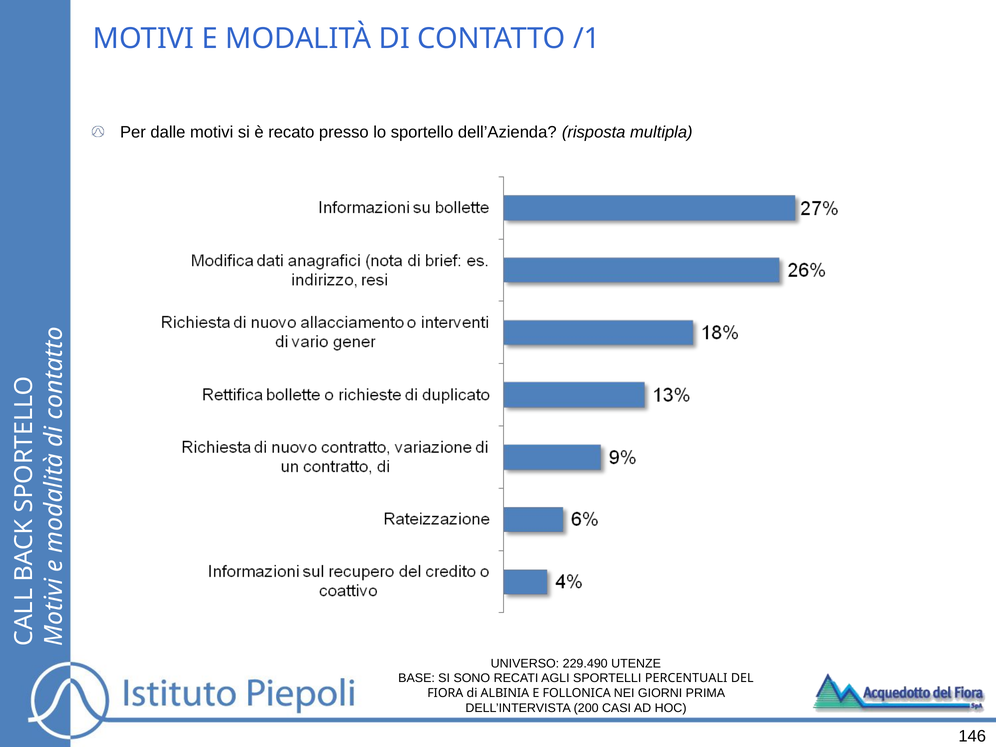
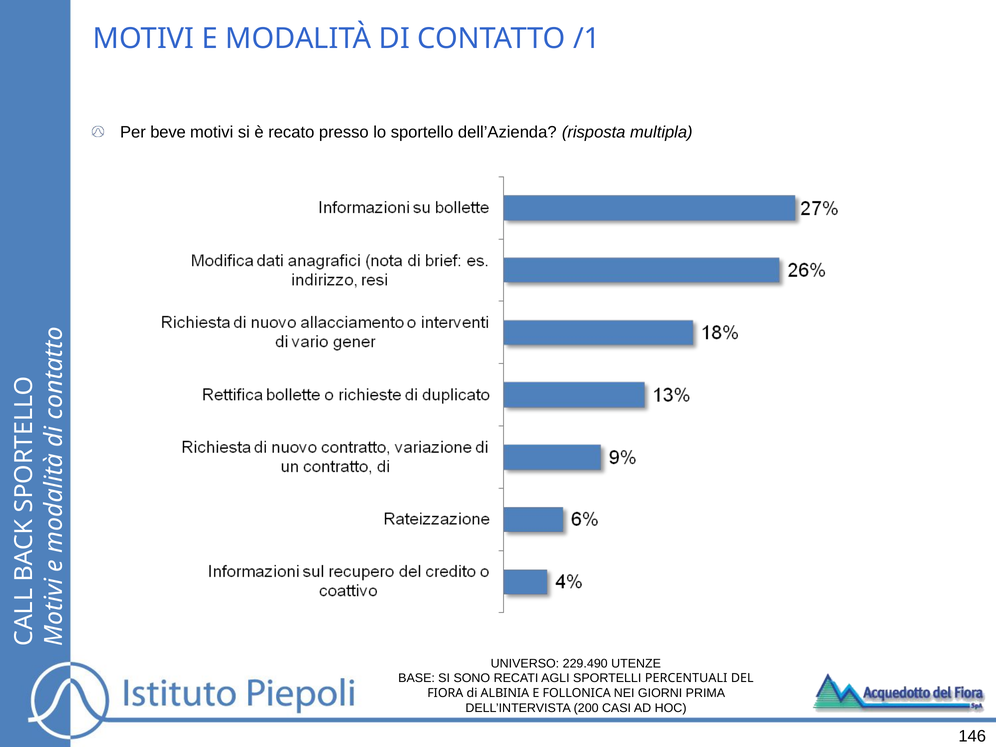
dalle: dalle -> beve
